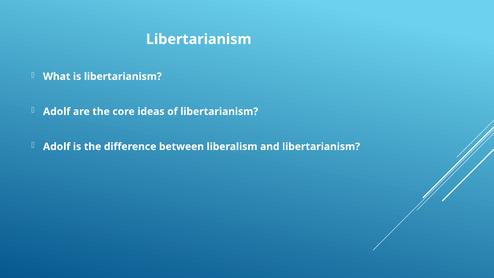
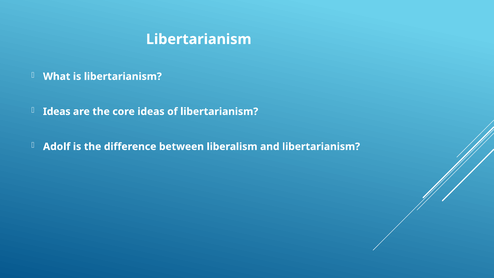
Adolf at (57, 112): Adolf -> Ideas
